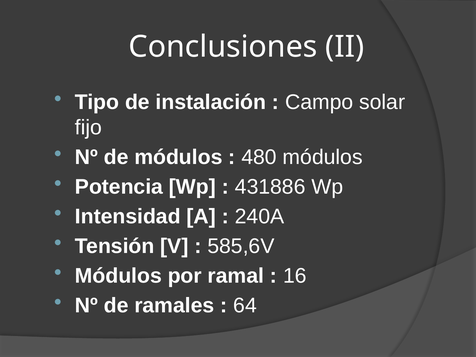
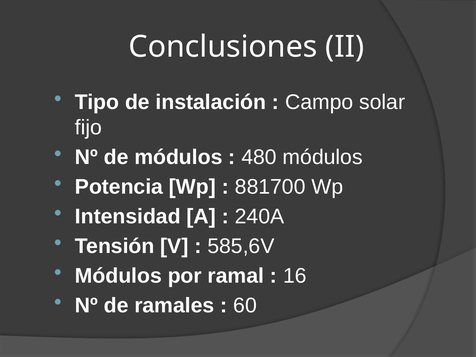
431886: 431886 -> 881700
64: 64 -> 60
